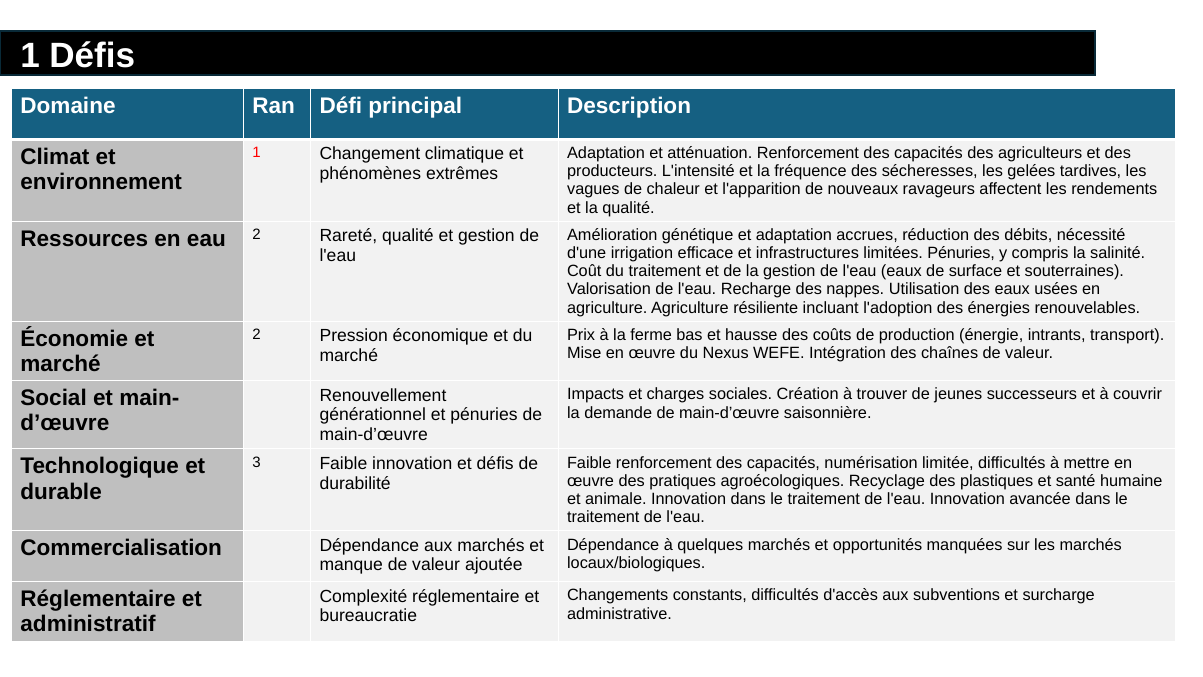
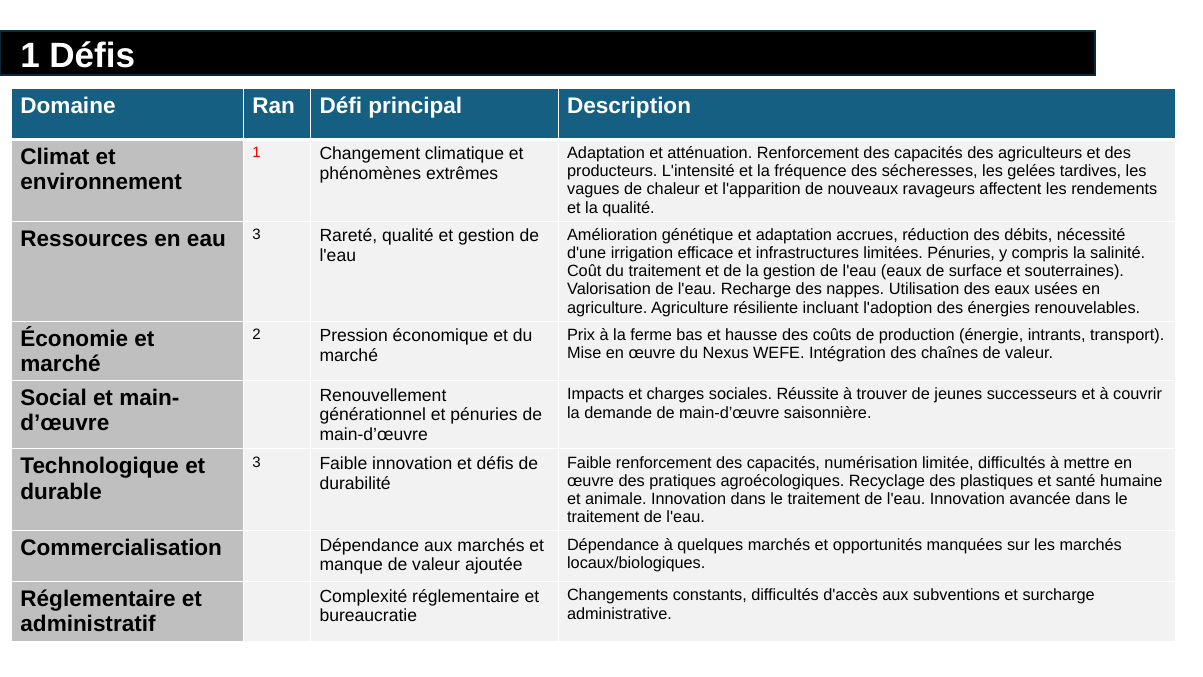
eau 2: 2 -> 3
Création: Création -> Réussite
